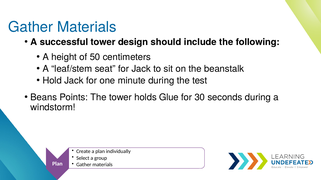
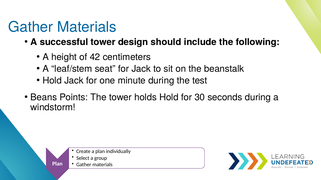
50: 50 -> 42
holds Glue: Glue -> Hold
